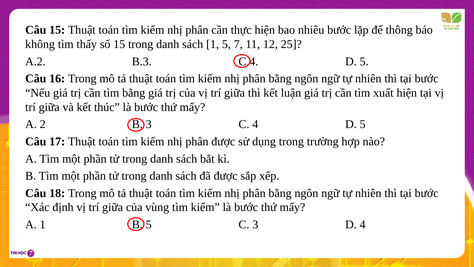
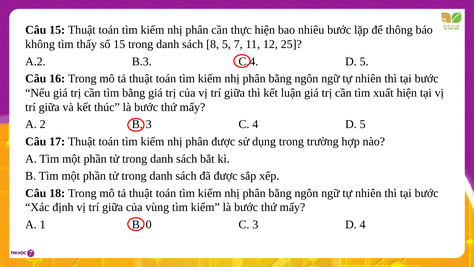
sách 1: 1 -> 8
B 5: 5 -> 0
